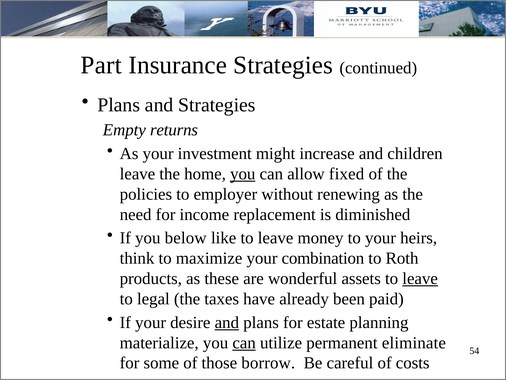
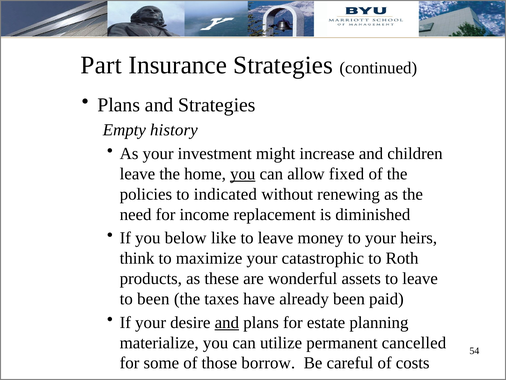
returns: returns -> history
employer: employer -> indicated
combination: combination -> catastrophic
leave at (420, 278) underline: present -> none
to legal: legal -> been
can at (244, 342) underline: present -> none
eliminate: eliminate -> cancelled
